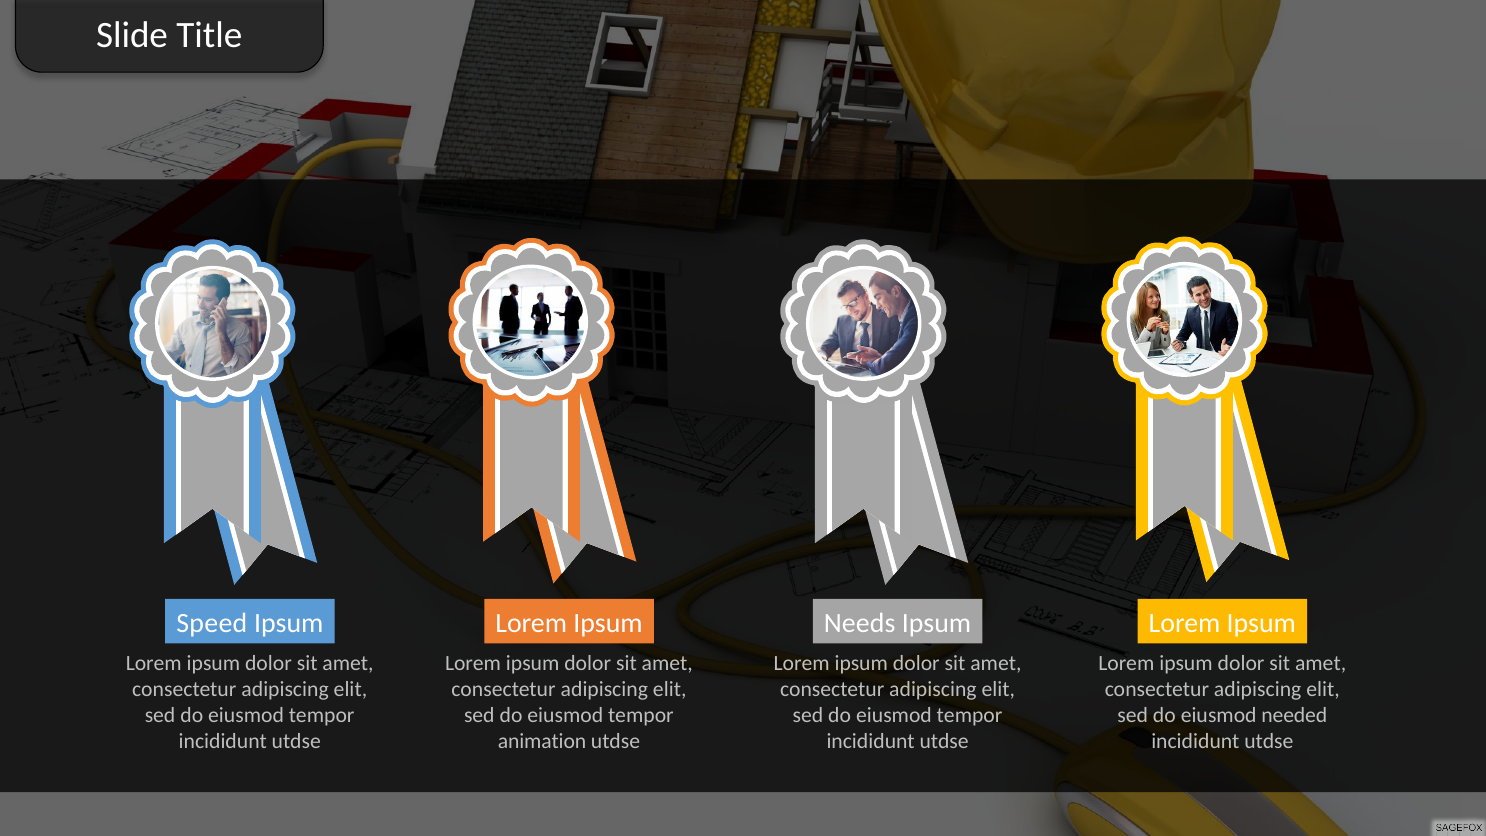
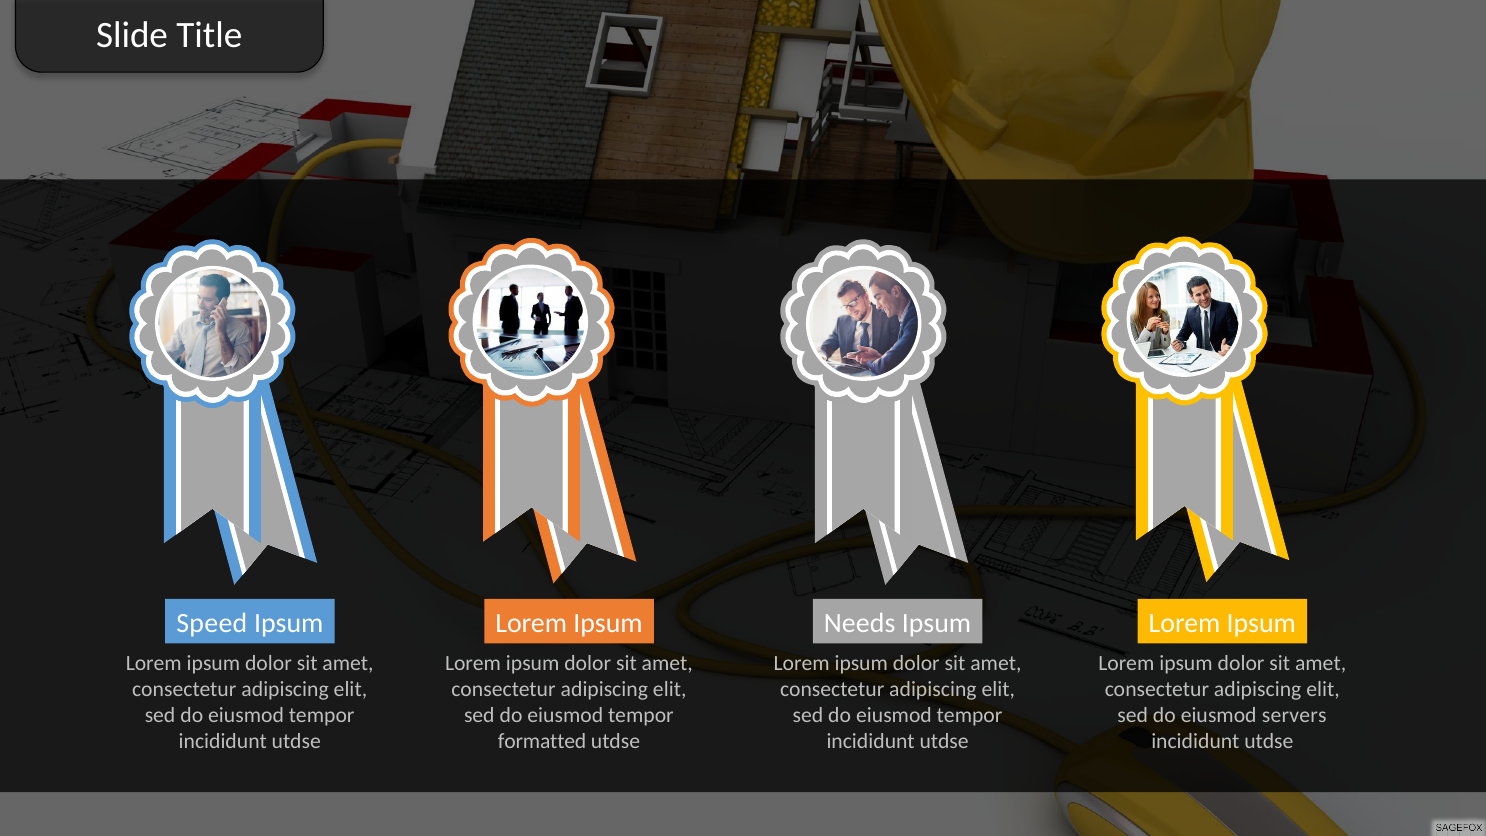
needed: needed -> servers
animation: animation -> formatted
